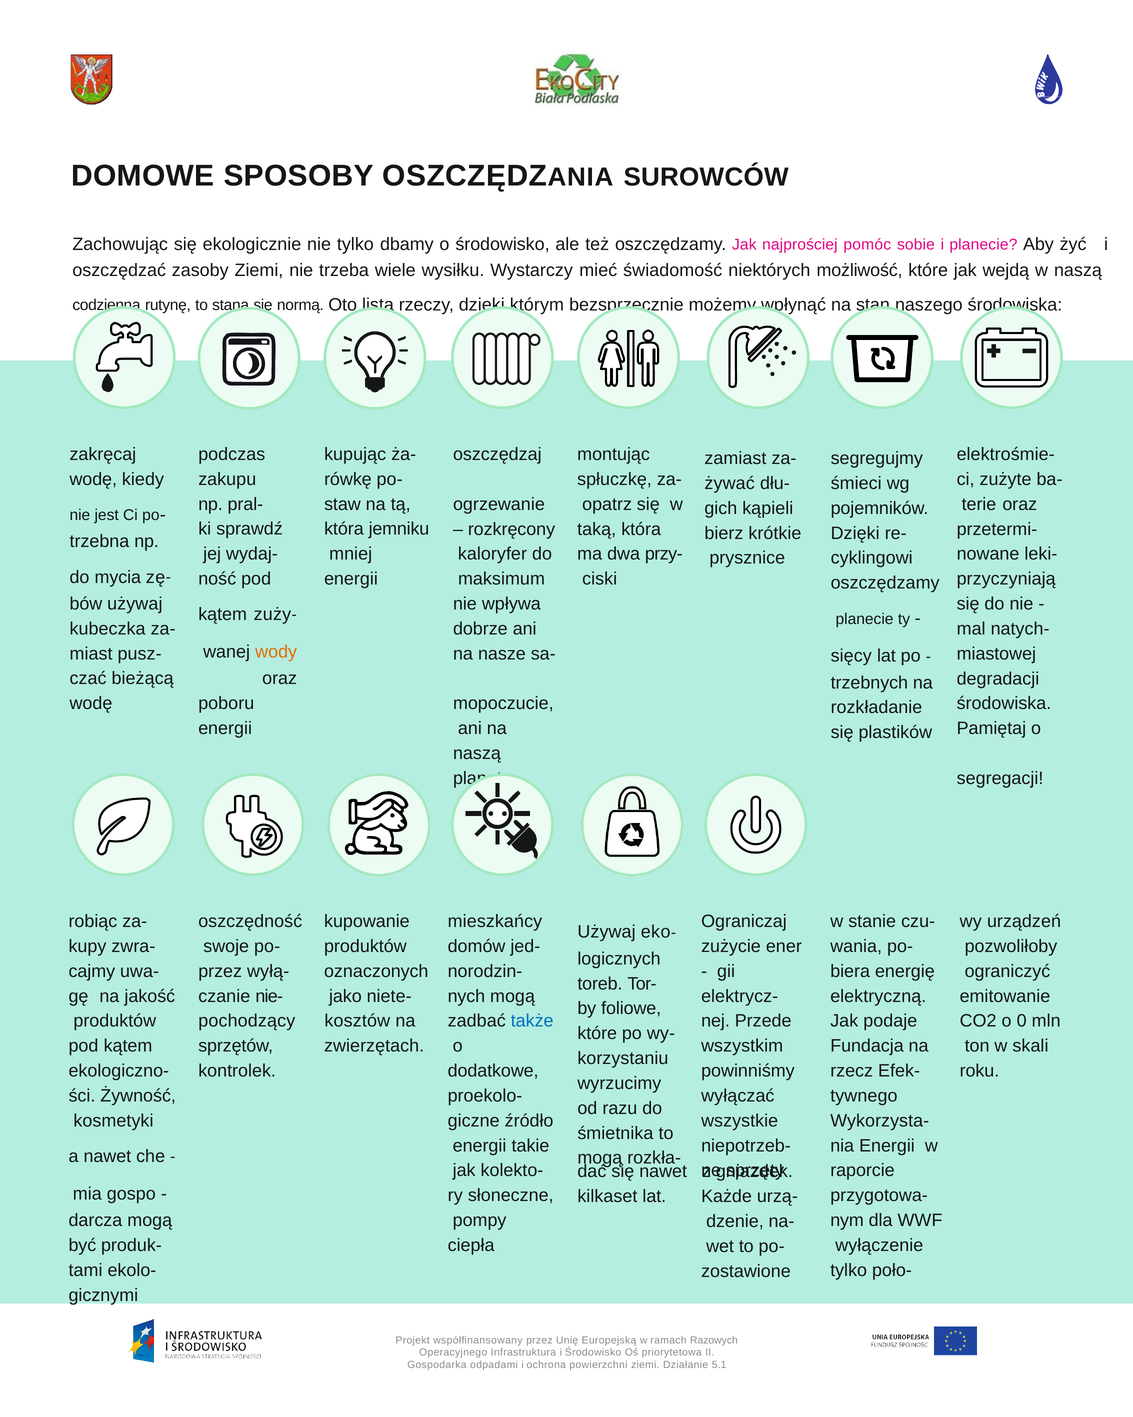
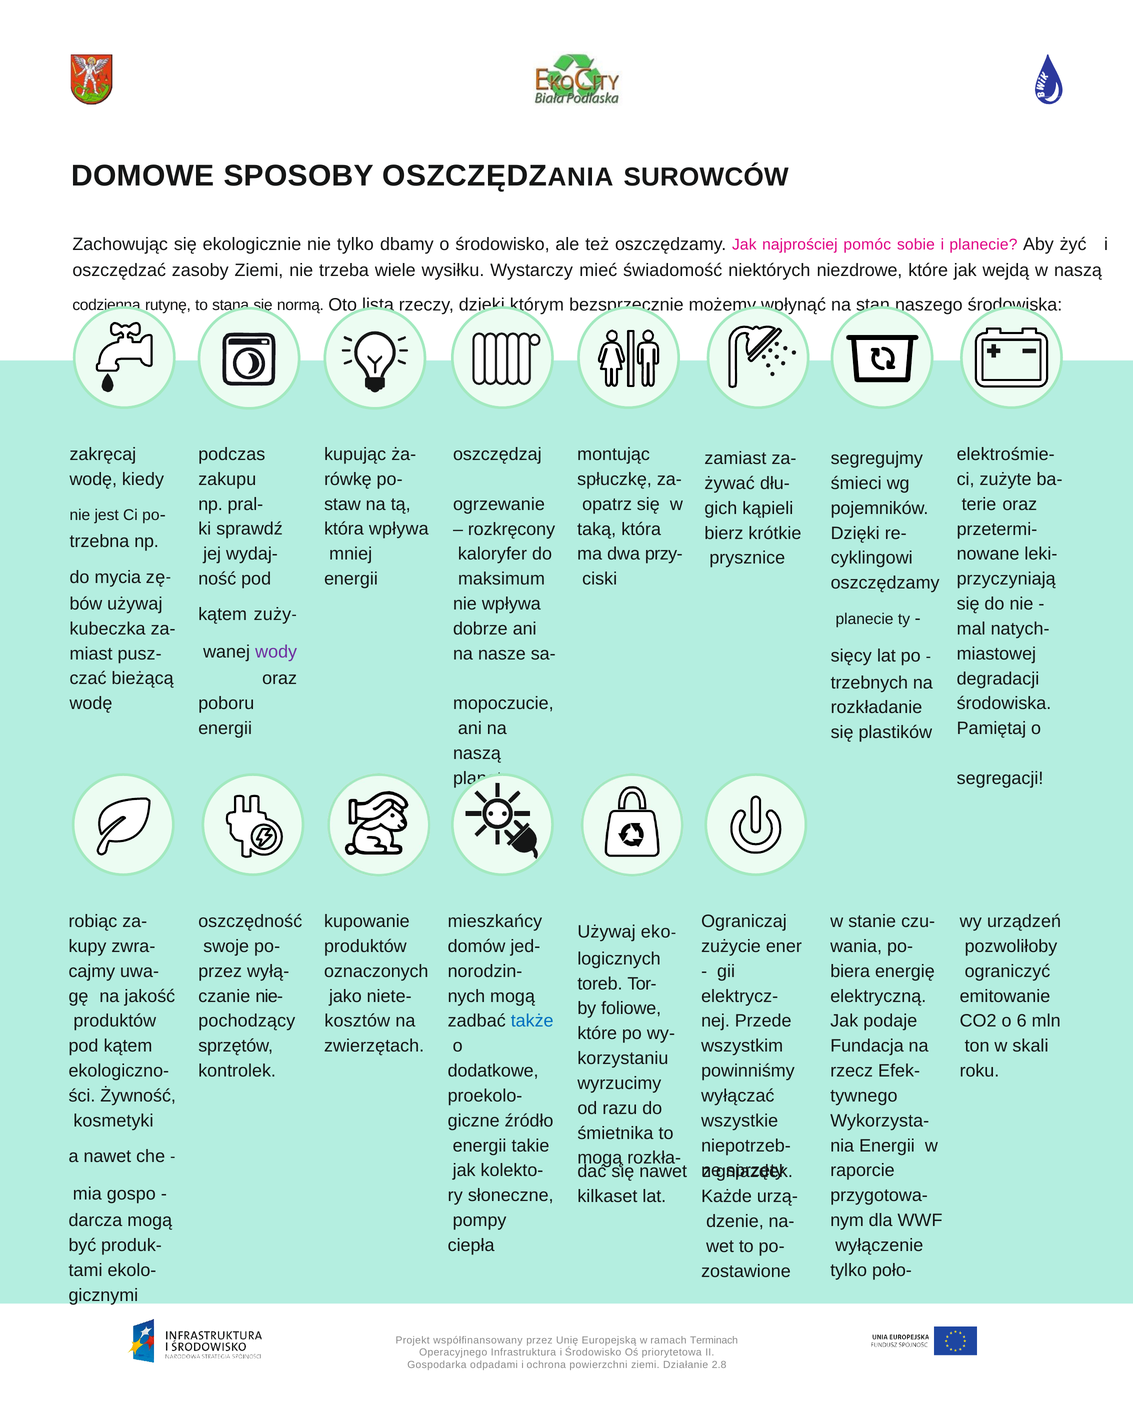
możliwość: możliwość -> niezdrowe
która jemniku: jemniku -> wpływa
wody colour: orange -> purple
0: 0 -> 6
Razowych: Razowych -> Terminach
5.1: 5.1 -> 2.8
